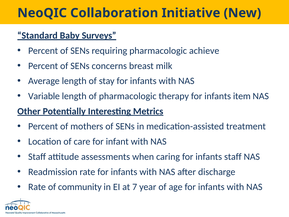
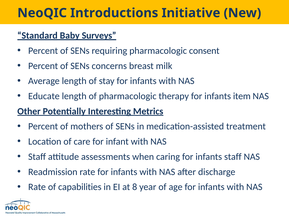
Collaboration: Collaboration -> Introductions
achieve: achieve -> consent
Variable: Variable -> Educate
community: community -> capabilities
7: 7 -> 8
